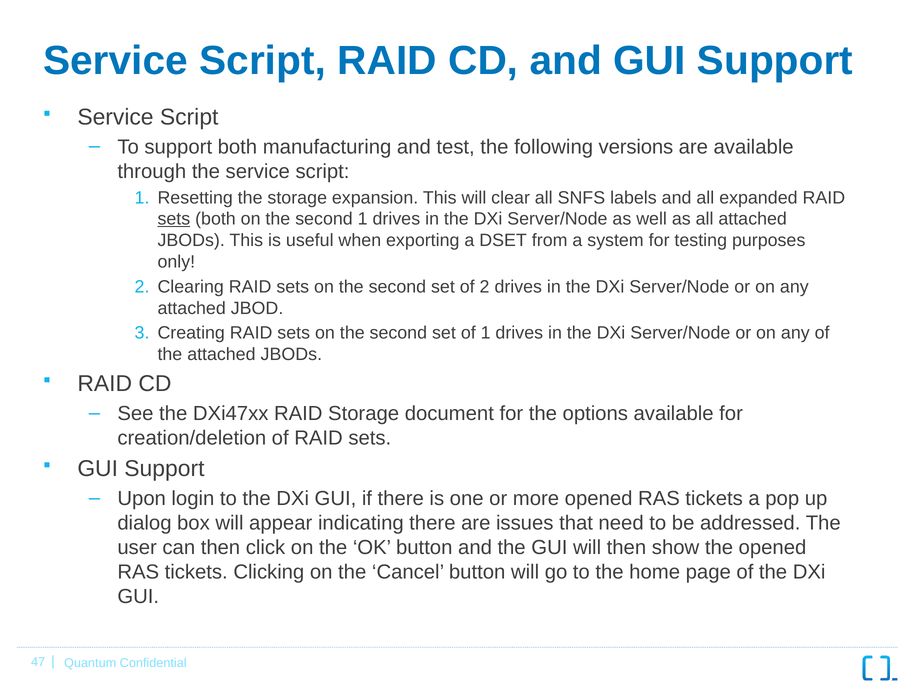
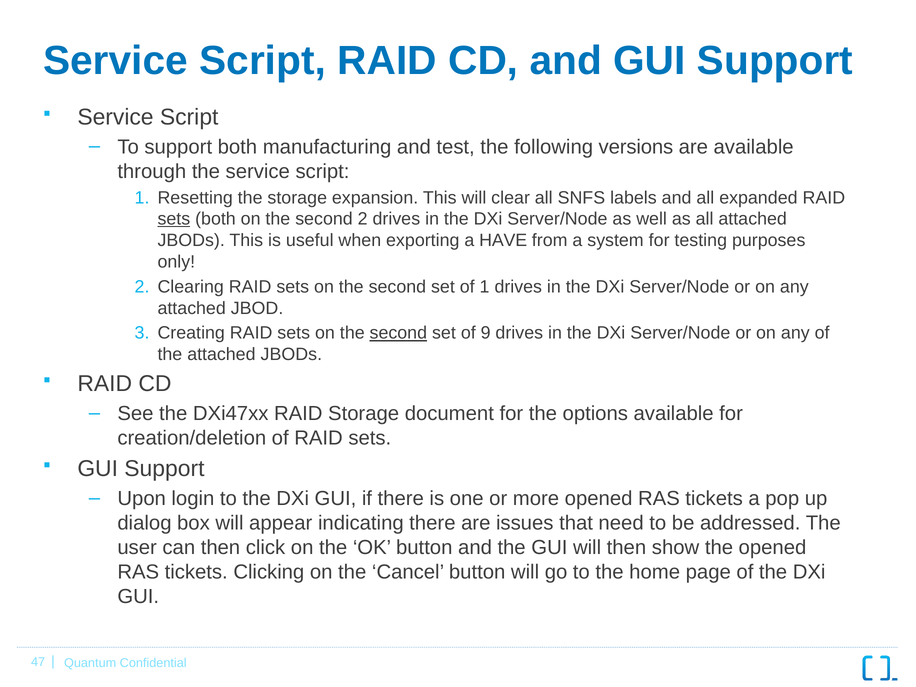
second 1: 1 -> 2
DSET: DSET -> HAVE
of 2: 2 -> 1
second at (398, 333) underline: none -> present
of 1: 1 -> 9
